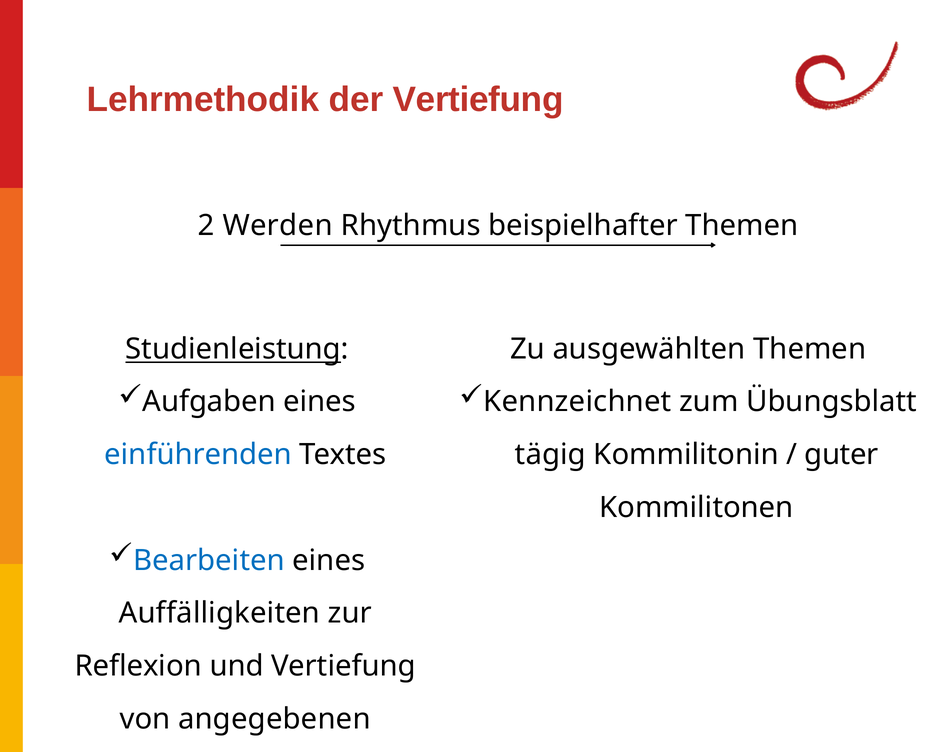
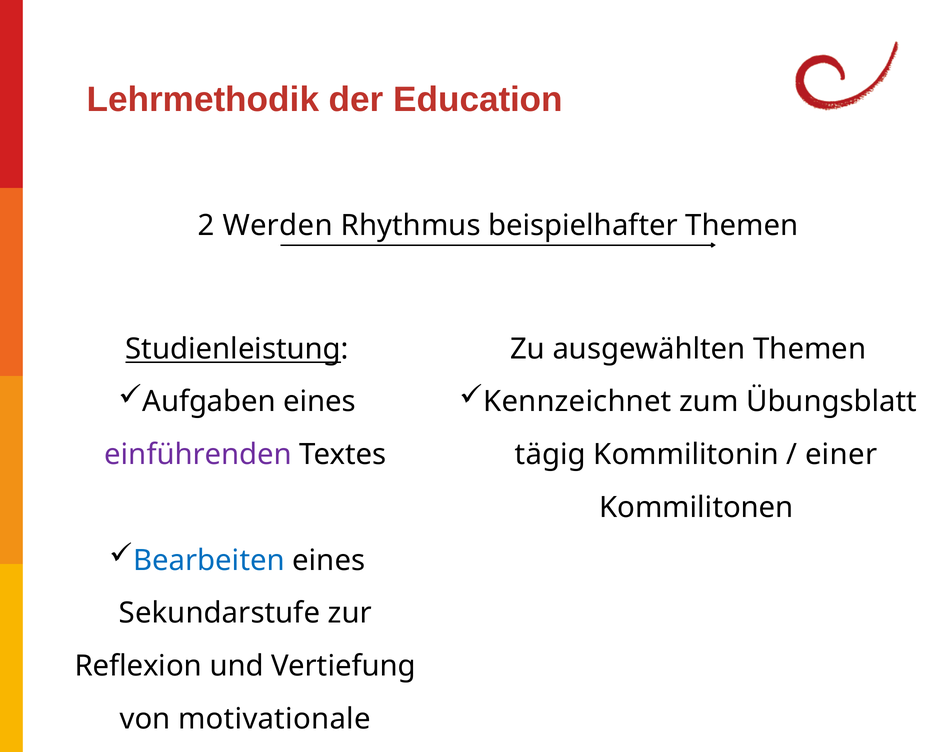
der Vertiefung: Vertiefung -> Education
einführenden colour: blue -> purple
guter: guter -> einer
Auffälligkeiten: Auffälligkeiten -> Sekundarstufe
angegebenen: angegebenen -> motivationale
